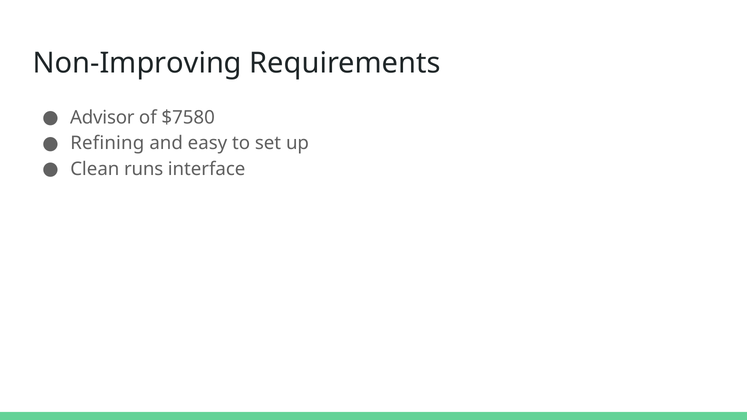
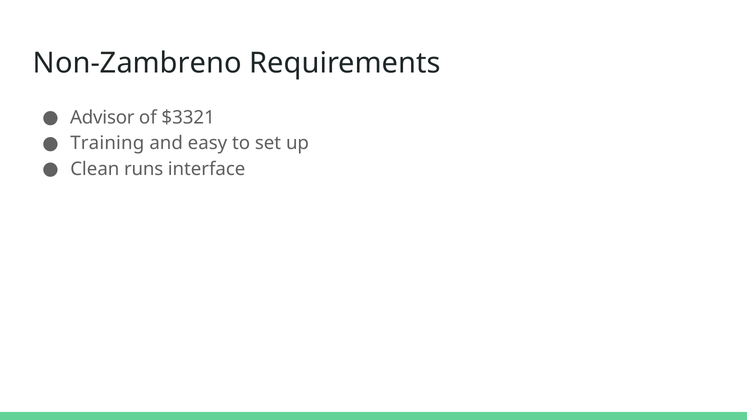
Non-Improving: Non-Improving -> Non-Zambreno
$7580: $7580 -> $3321
Refining: Refining -> Training
